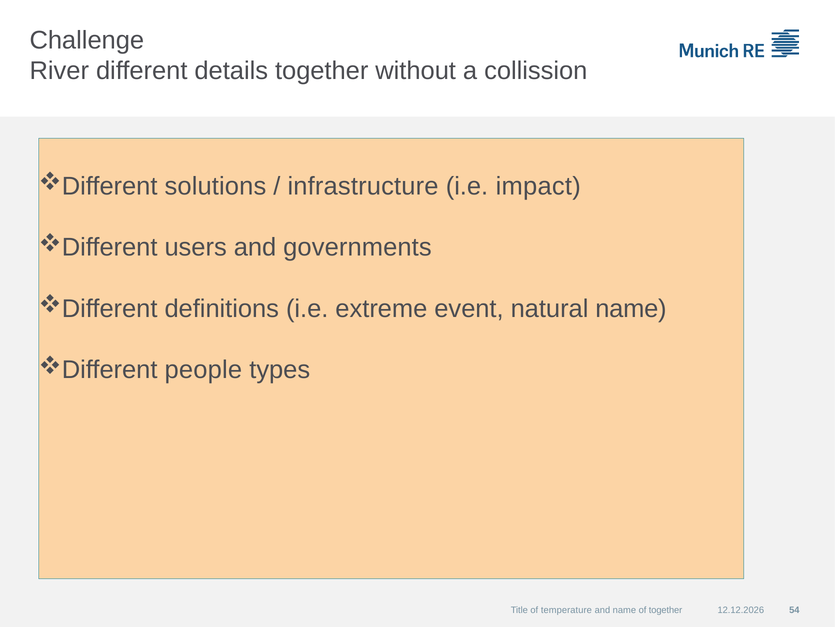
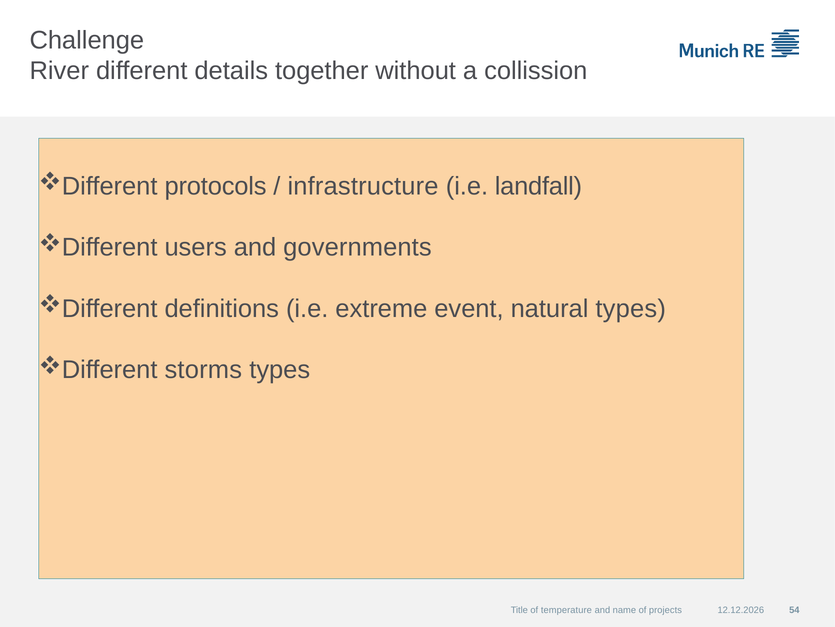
solutions: solutions -> protocols
impact: impact -> landfall
name at (631, 308): name -> types
people: people -> storms
of together: together -> projects
